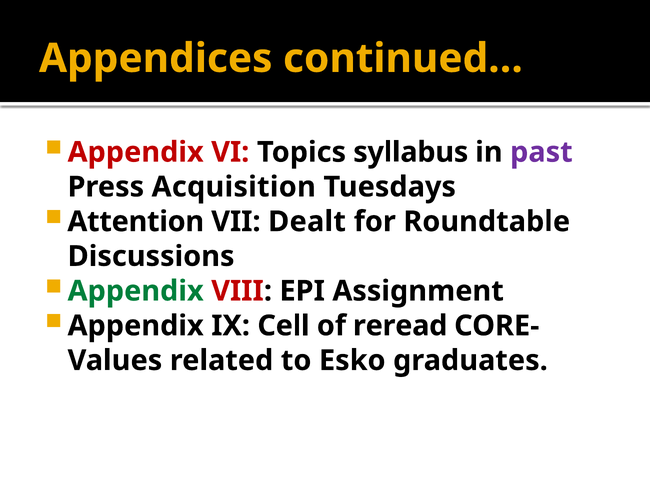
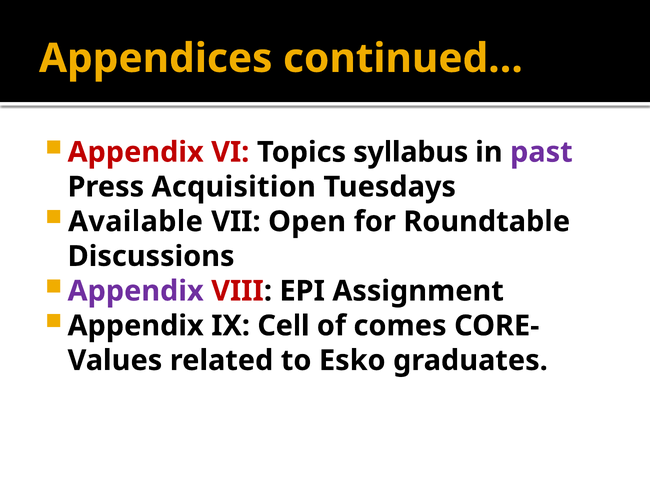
Attention: Attention -> Available
Dealt: Dealt -> Open
Appendix at (136, 291) colour: green -> purple
reread: reread -> comes
